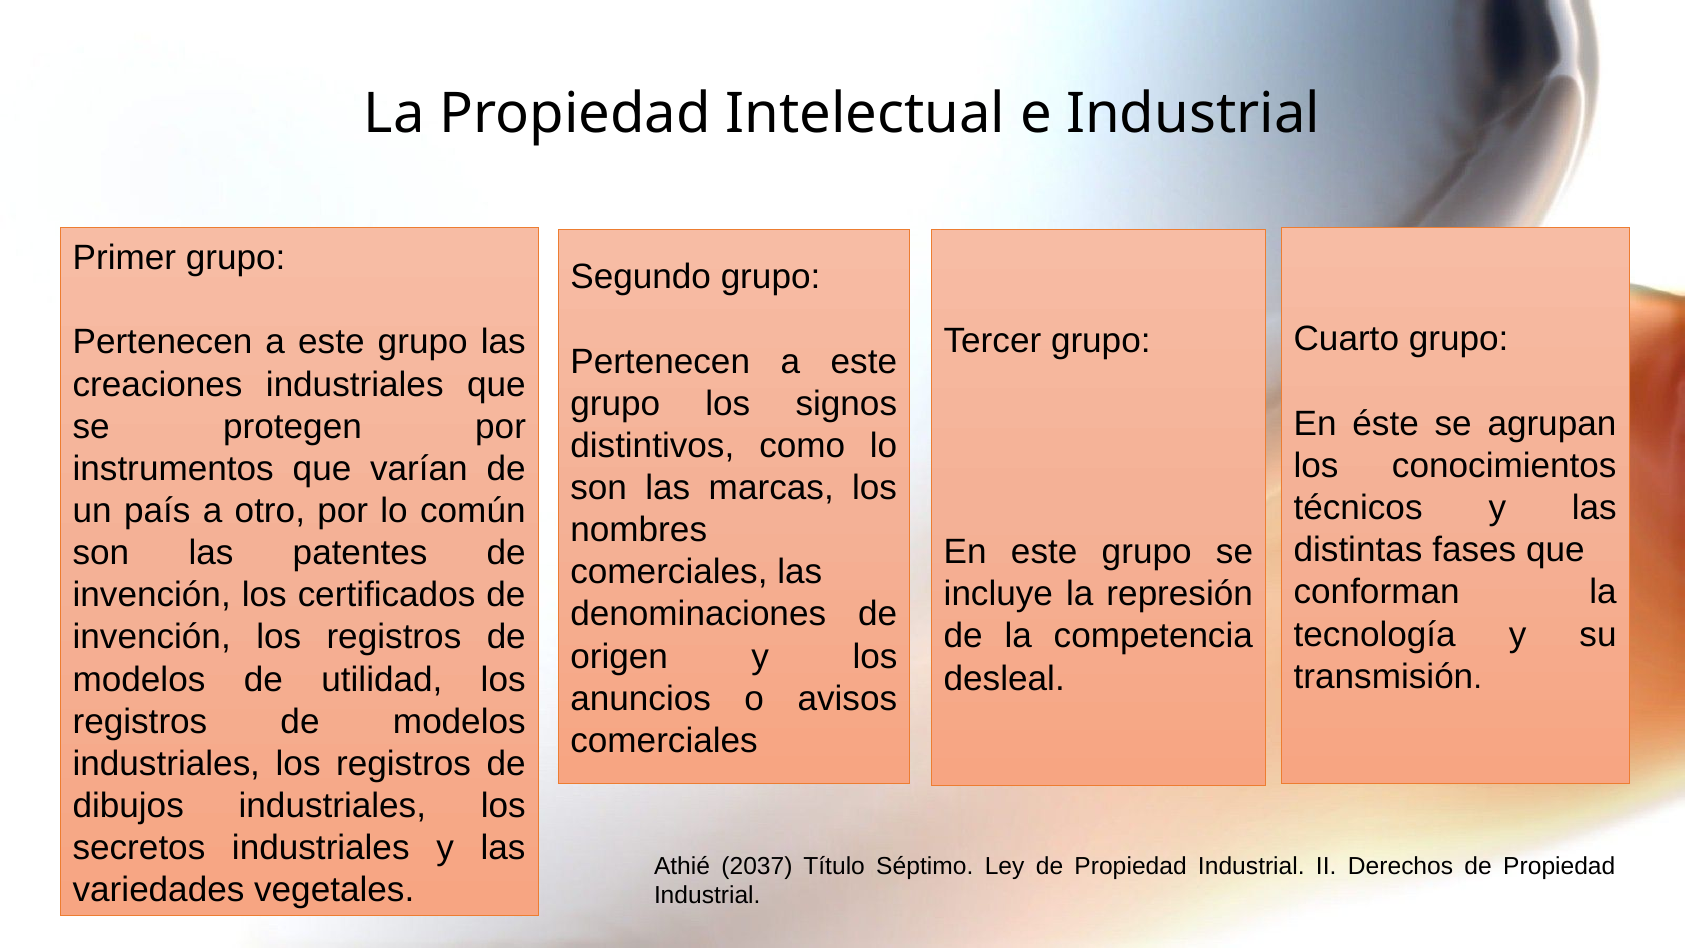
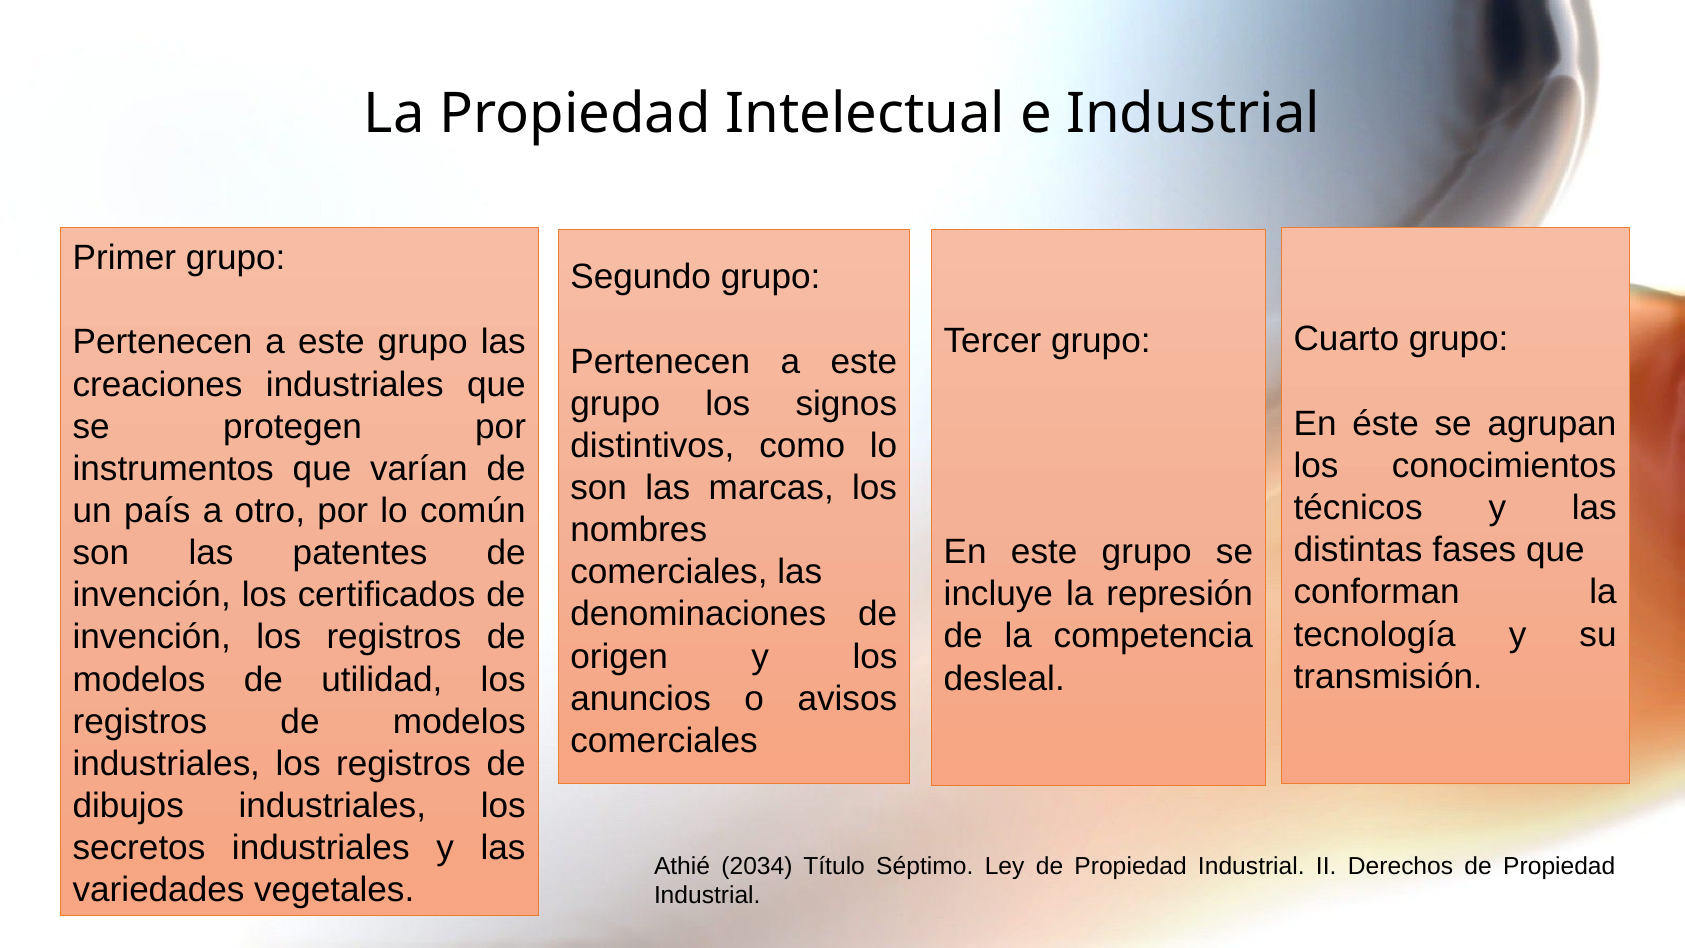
2037: 2037 -> 2034
